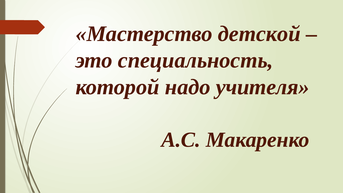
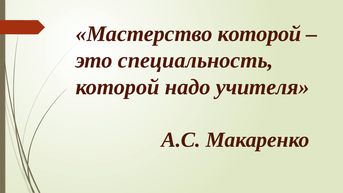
Мастерство детской: детской -> которой
